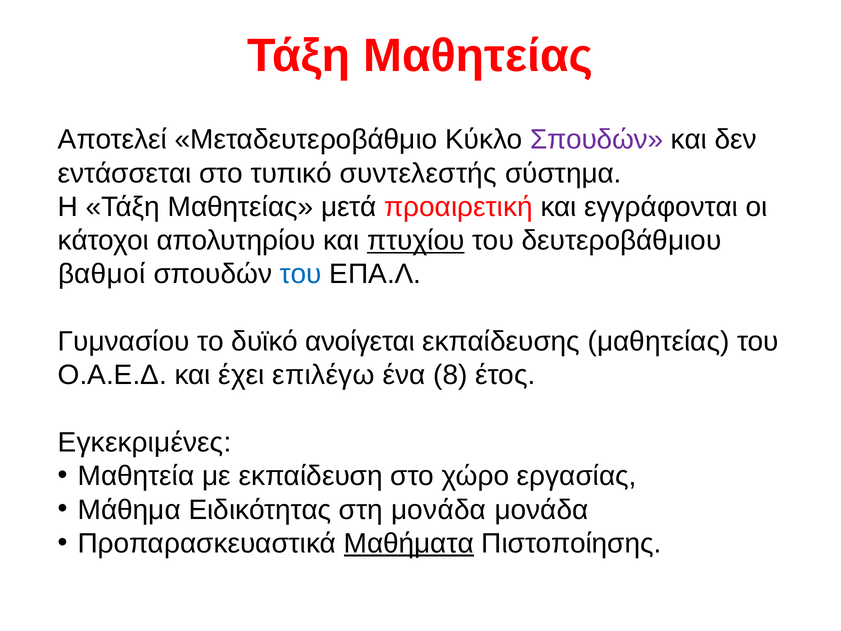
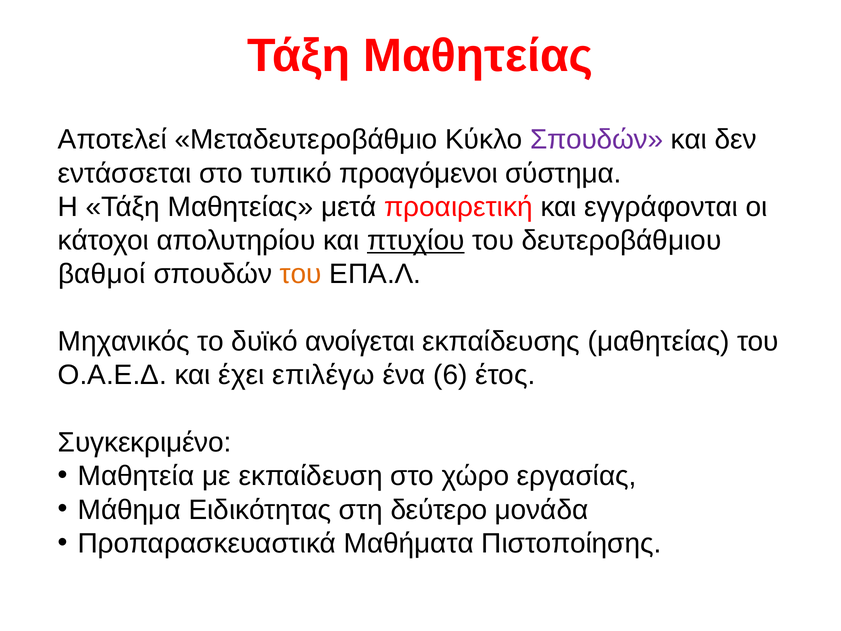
συντελεστής: συντελεστής -> προαγόμενοι
του at (301, 274) colour: blue -> orange
Γυμνασίου: Γυμνασίου -> Μηχανικός
8: 8 -> 6
Εγκεκριμένες: Εγκεκριμένες -> Συγκεκριμένο
στη μονάδα: μονάδα -> δεύτερο
Μαθήματα underline: present -> none
